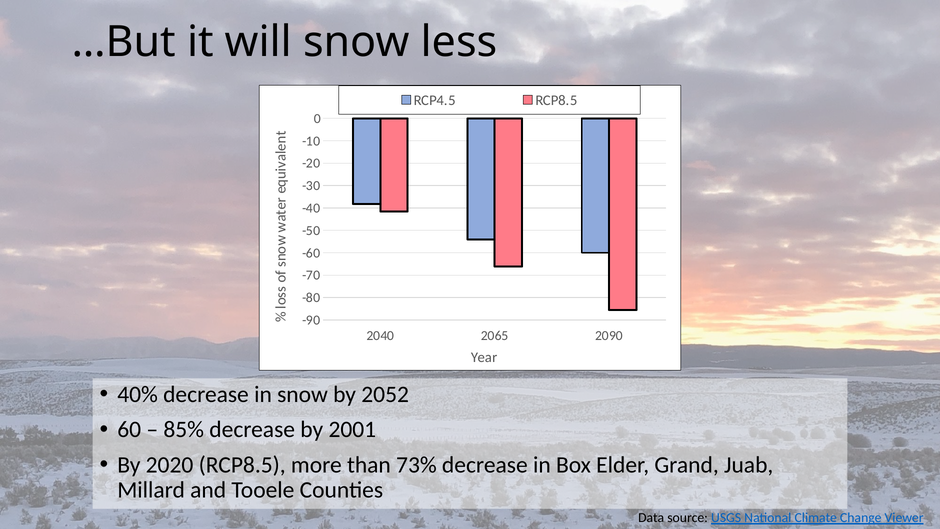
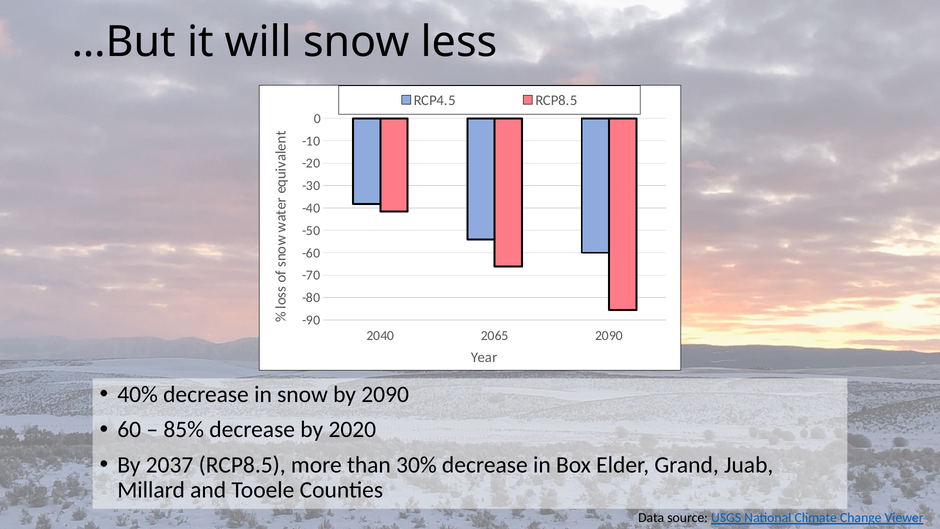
by 2052: 2052 -> 2090
2001: 2001 -> 2020
2020: 2020 -> 2037
73%: 73% -> 30%
